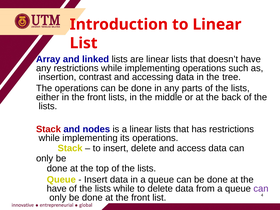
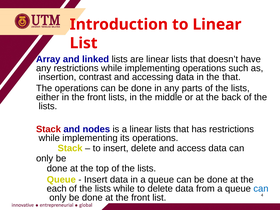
the tree: tree -> that
have at (57, 189): have -> each
can at (261, 189) colour: purple -> blue
